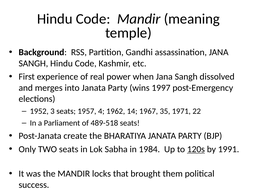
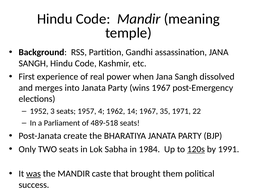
wins 1997: 1997 -> 1967
was underline: none -> present
locks: locks -> caste
